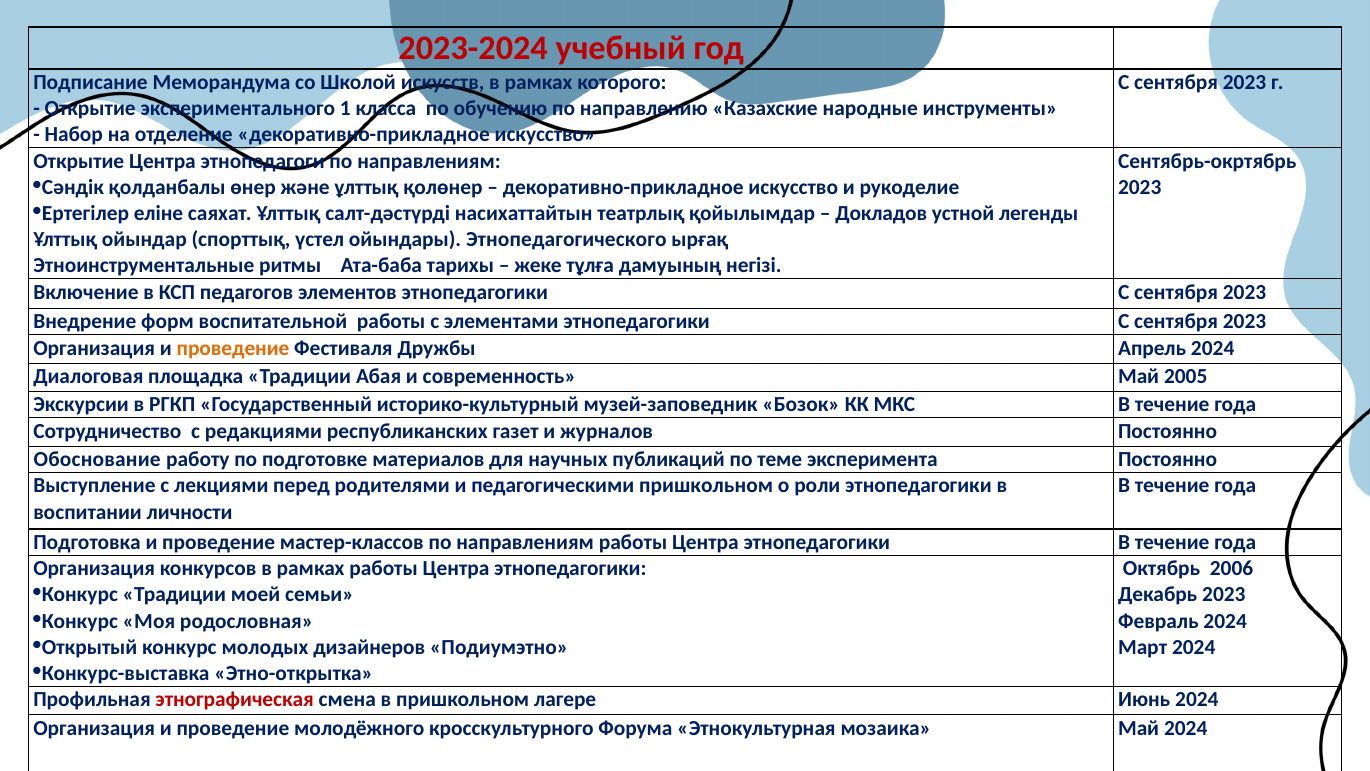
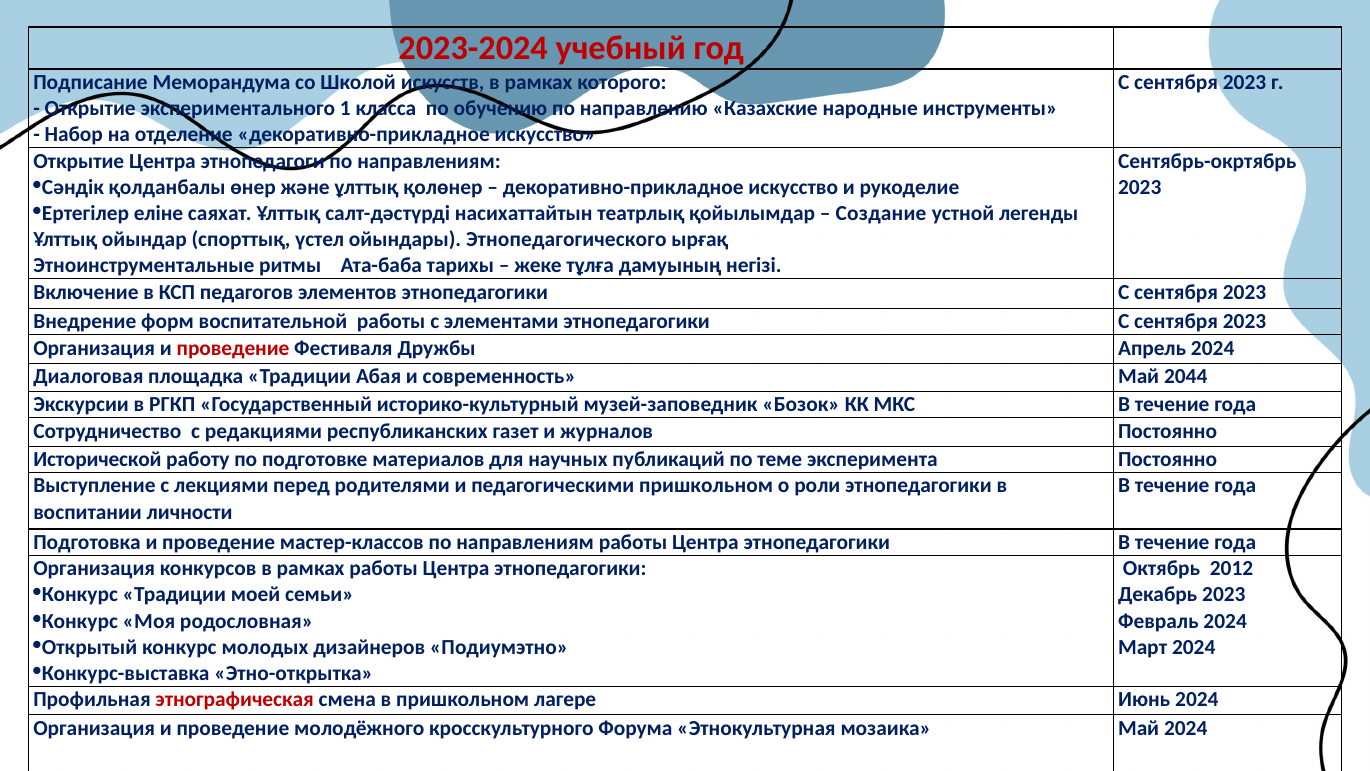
Докладов: Докладов -> Создание
проведение at (233, 348) colour: orange -> red
2005: 2005 -> 2044
Обоснование: Обоснование -> Исторической
2006: 2006 -> 2012
